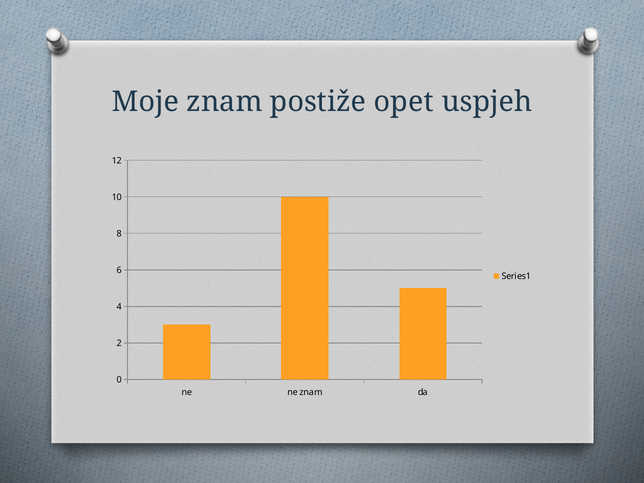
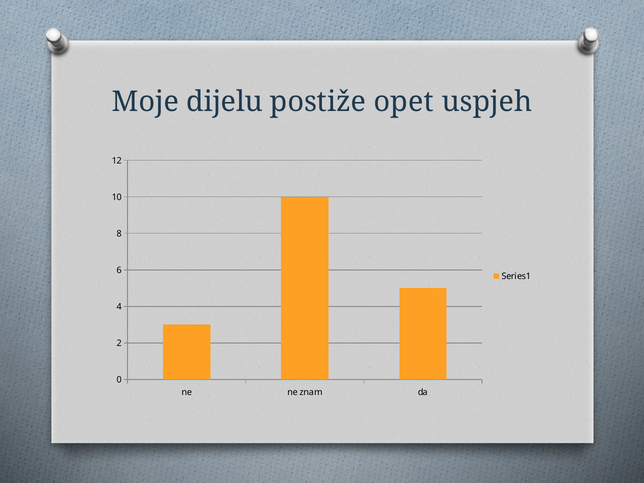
Moje znam: znam -> dijelu
